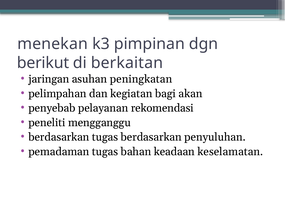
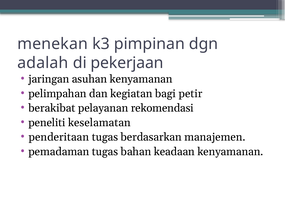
berikut: berikut -> adalah
berkaitan: berkaitan -> pekerjaan
asuhan peningkatan: peningkatan -> kenyamanan
akan: akan -> petir
penyebab: penyebab -> berakibat
mengganggu: mengganggu -> keselamatan
berdasarkan at (59, 137): berdasarkan -> penderitaan
penyuluhan: penyuluhan -> manajemen
keadaan keselamatan: keselamatan -> kenyamanan
